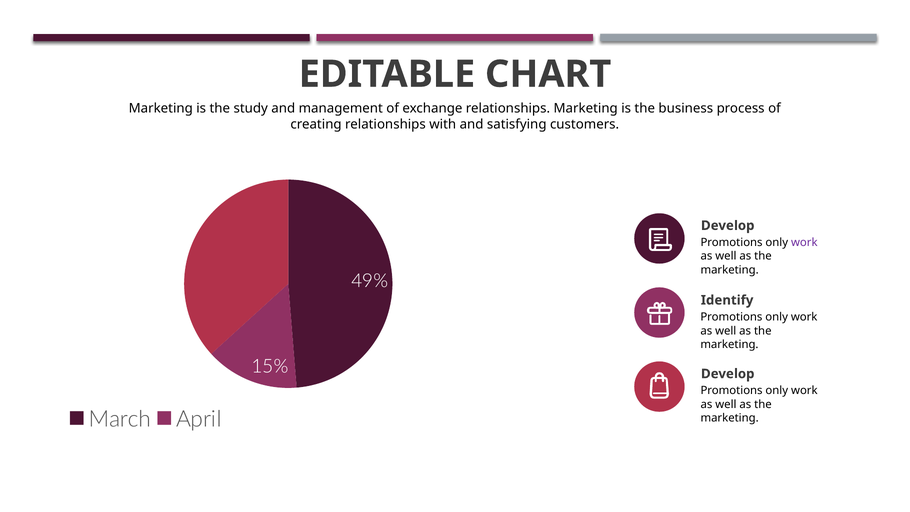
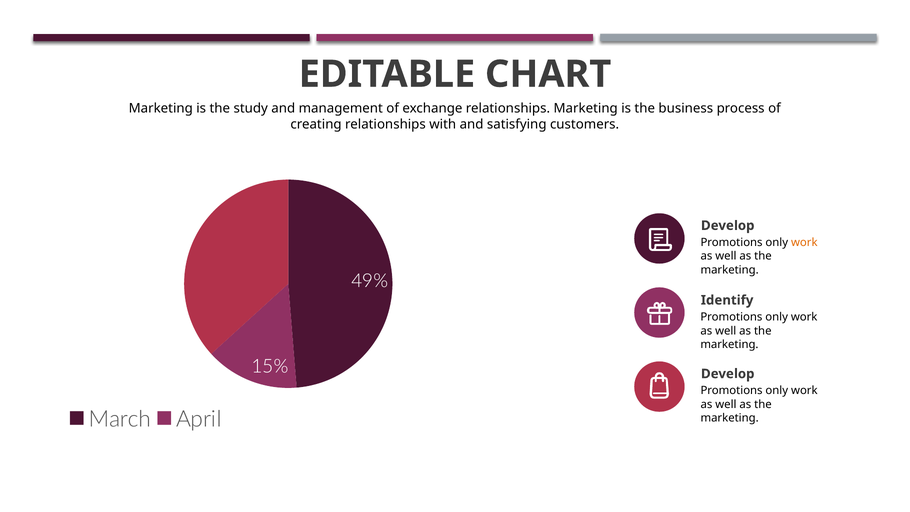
work at (804, 242) colour: purple -> orange
